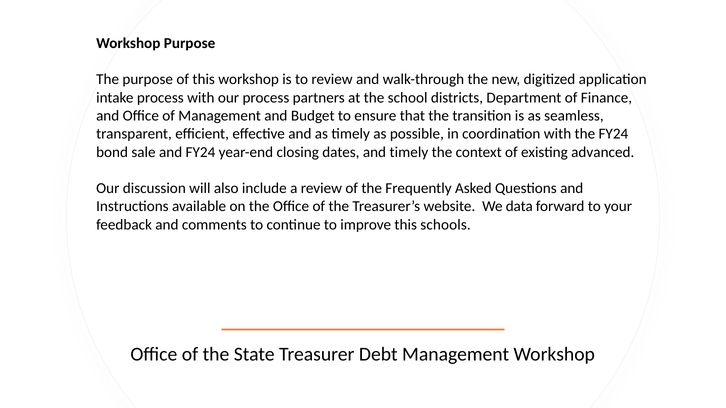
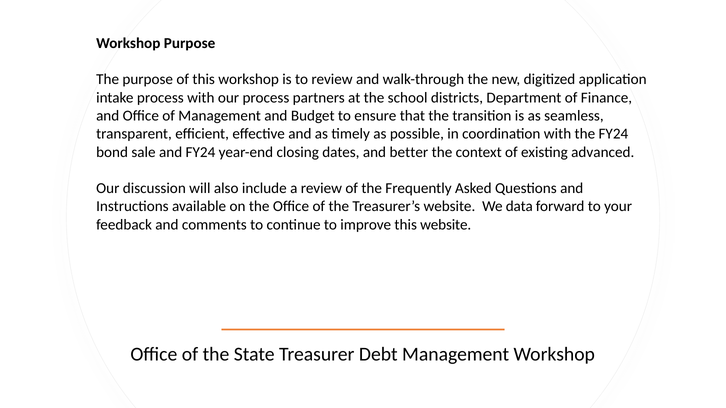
and timely: timely -> better
this schools: schools -> website
